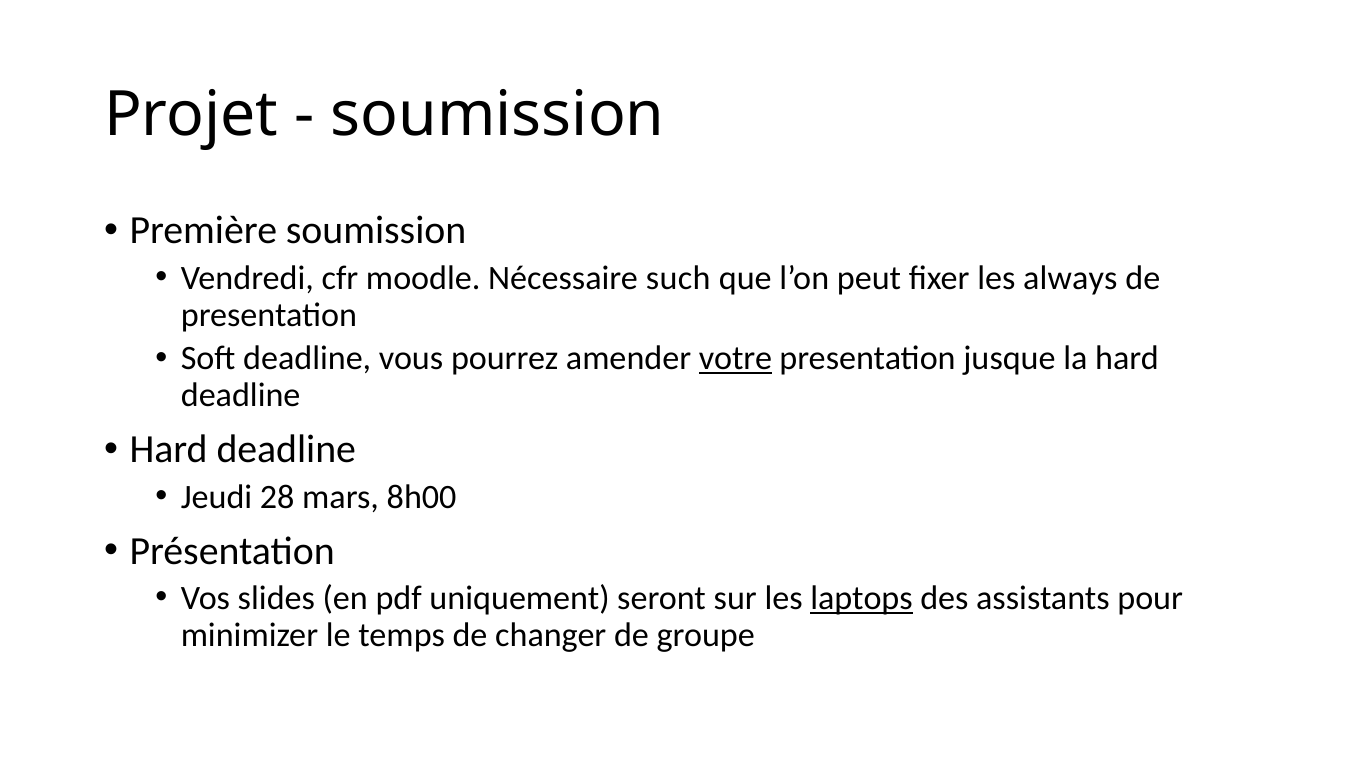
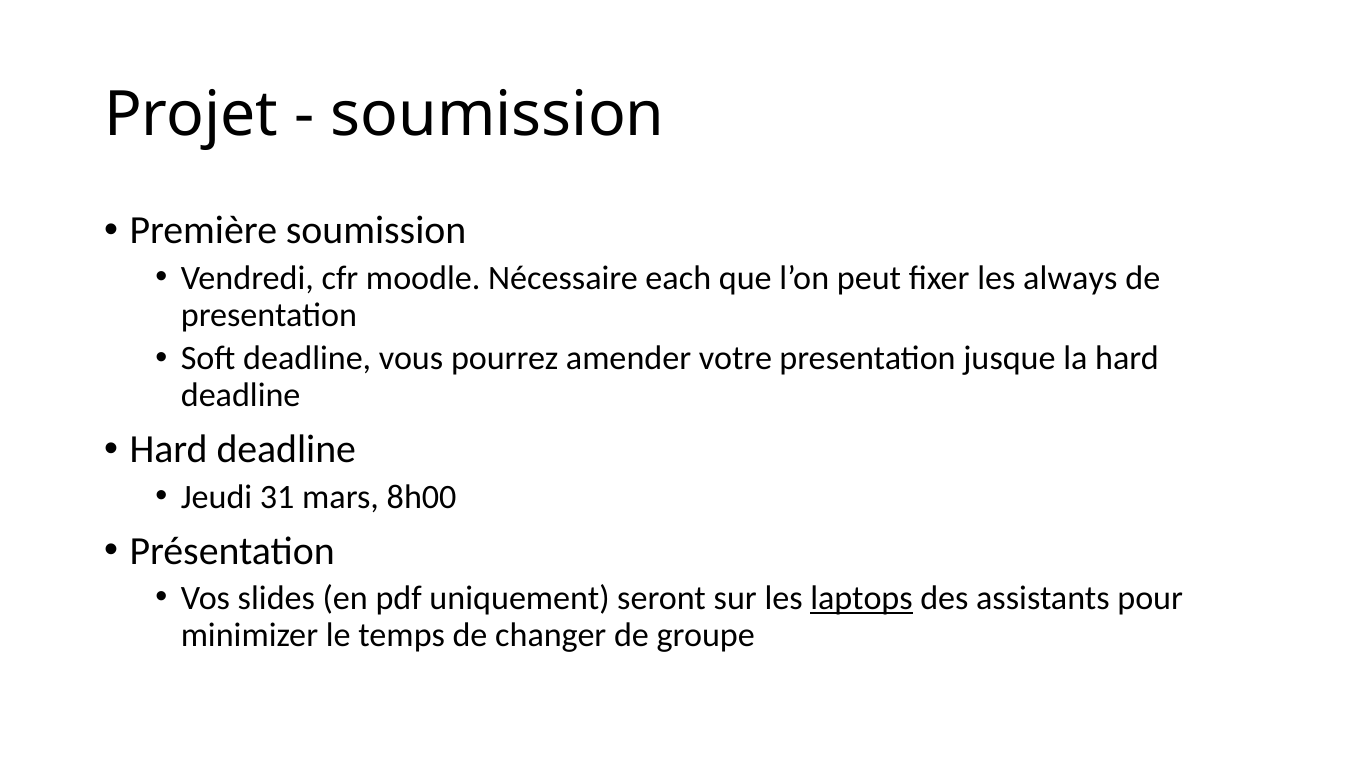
such: such -> each
votre underline: present -> none
28: 28 -> 31
